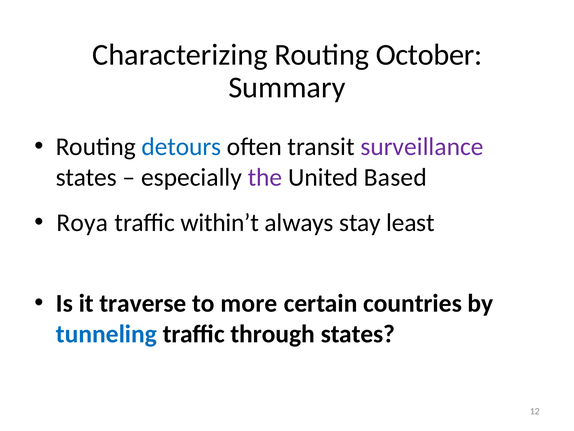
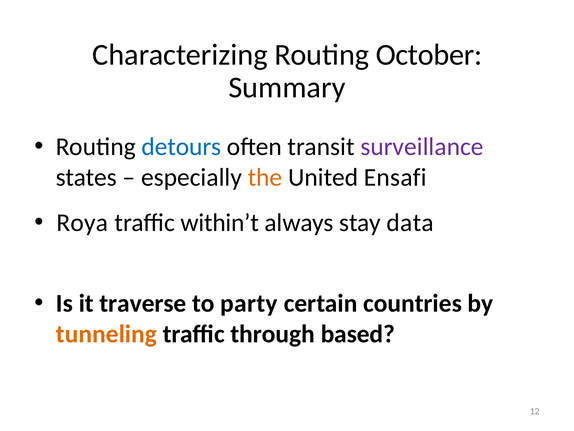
the colour: purple -> orange
Based: Based -> Ensafi
least: least -> data
more: more -> party
tunneling colour: blue -> orange
through states: states -> based
